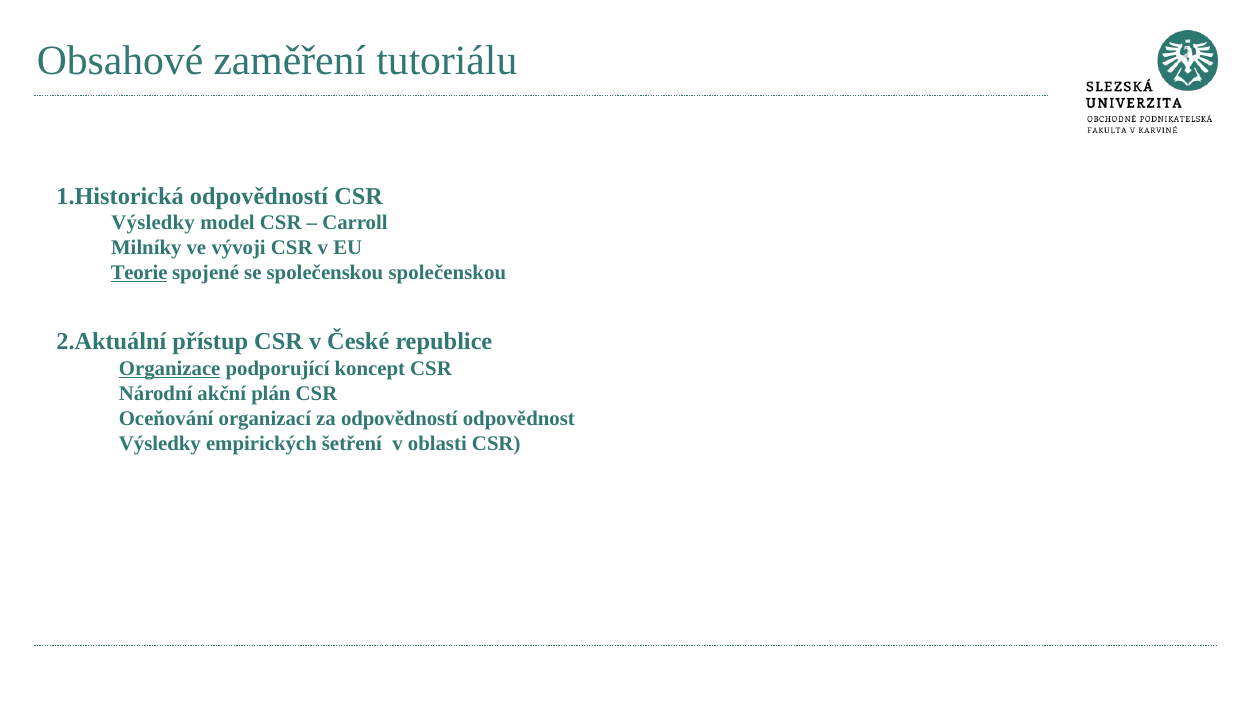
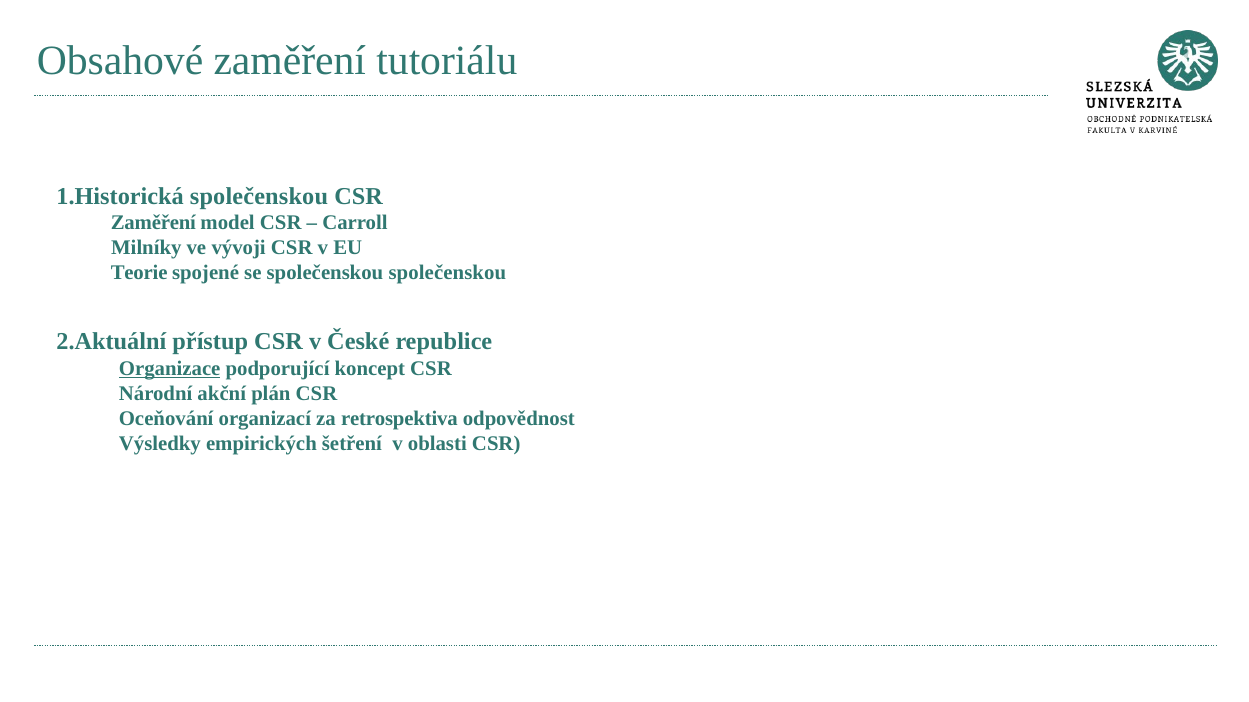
odpovědností at (259, 196): odpovědností -> společenskou
Výsledky at (153, 223): Výsledky -> Zaměření
Teorie underline: present -> none
za odpovědností: odpovědností -> retrospektiva
